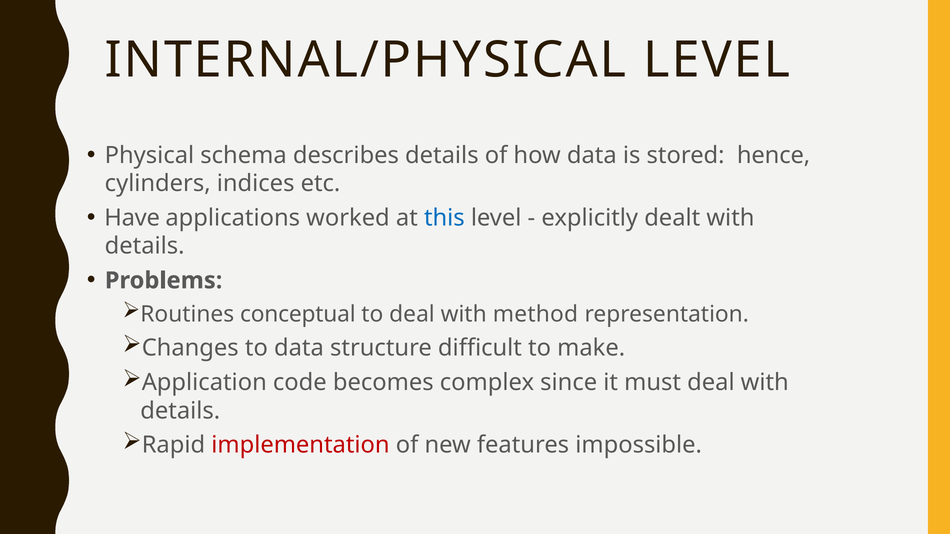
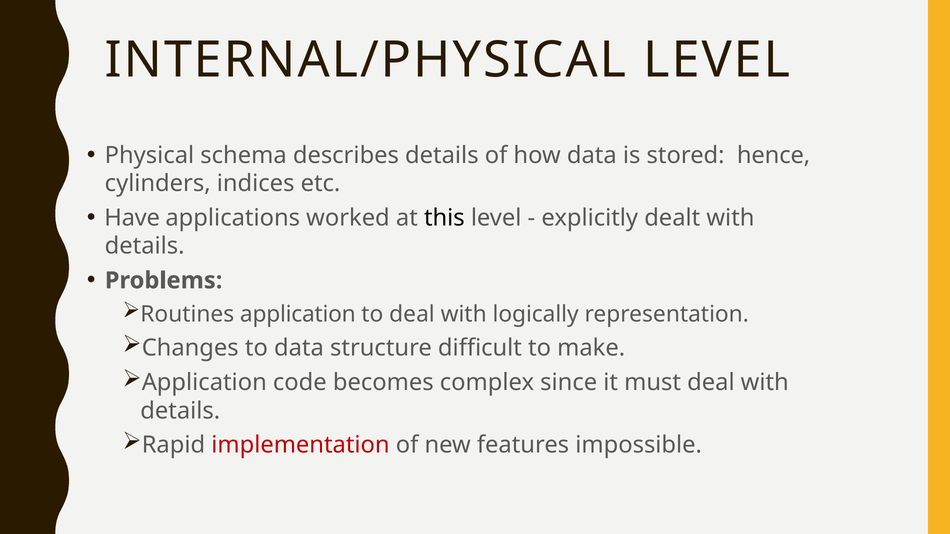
this colour: blue -> black
Routines conceptual: conceptual -> application
method: method -> logically
